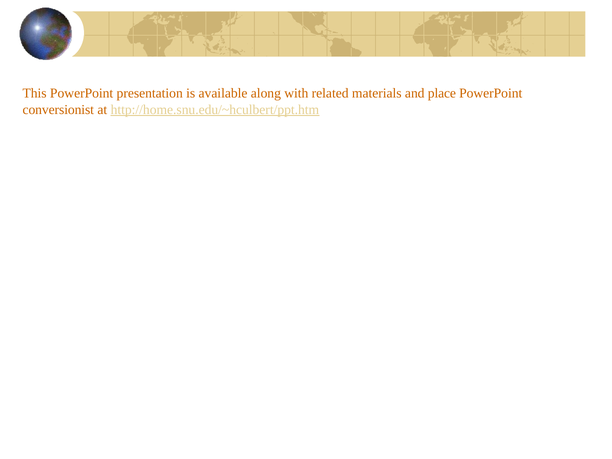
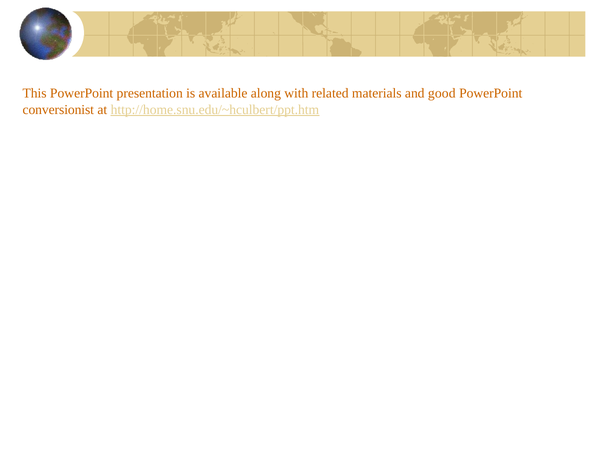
place: place -> good
